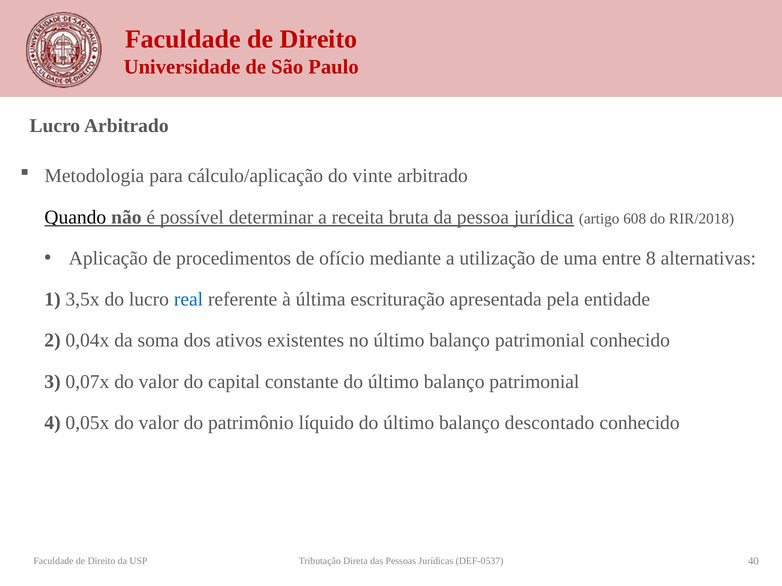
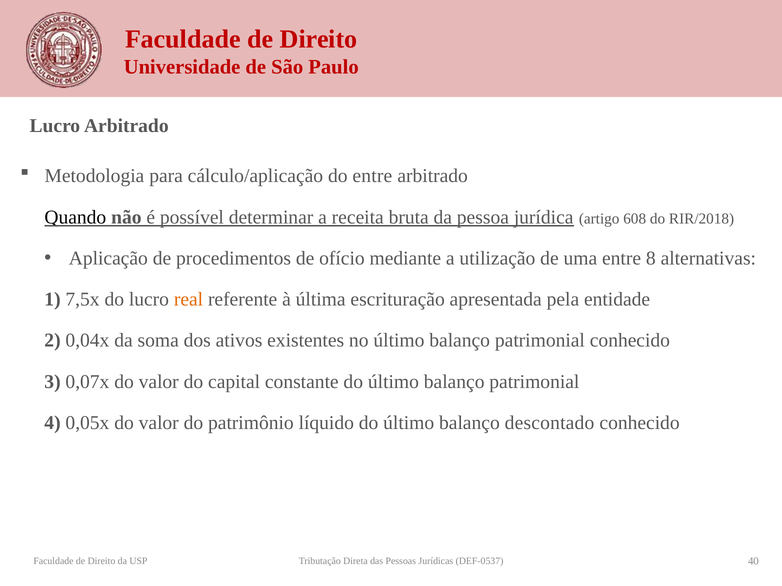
do vinte: vinte -> entre
3,5x: 3,5x -> 7,5x
real colour: blue -> orange
